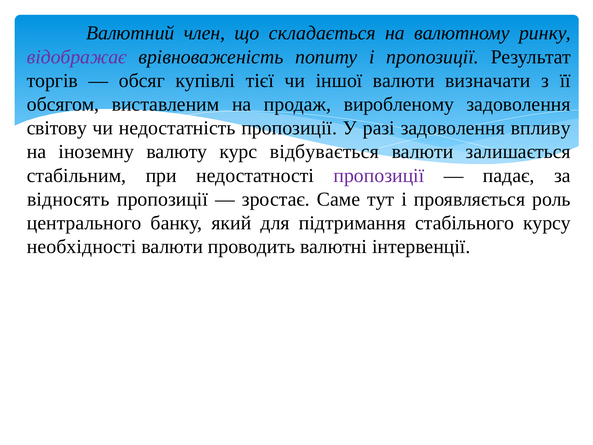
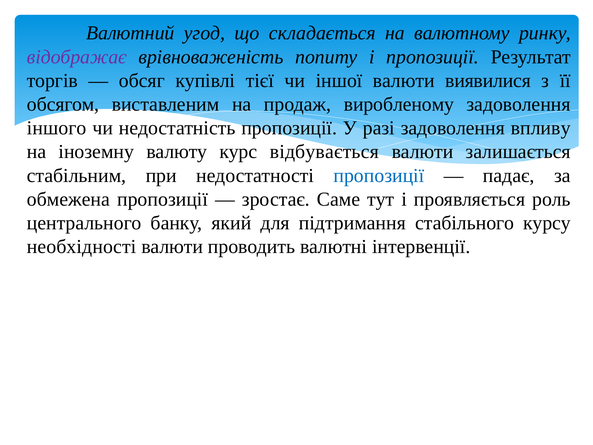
член: член -> угод
визначати: визначати -> виявилися
світову: світову -> іншого
пропозиції at (379, 175) colour: purple -> blue
відносять: відносять -> обмежена
